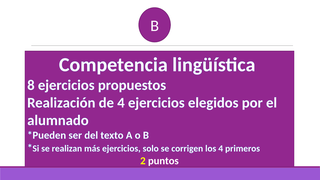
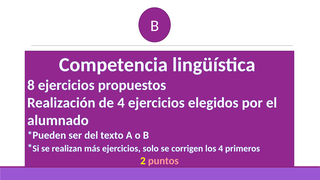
puntos colour: white -> pink
